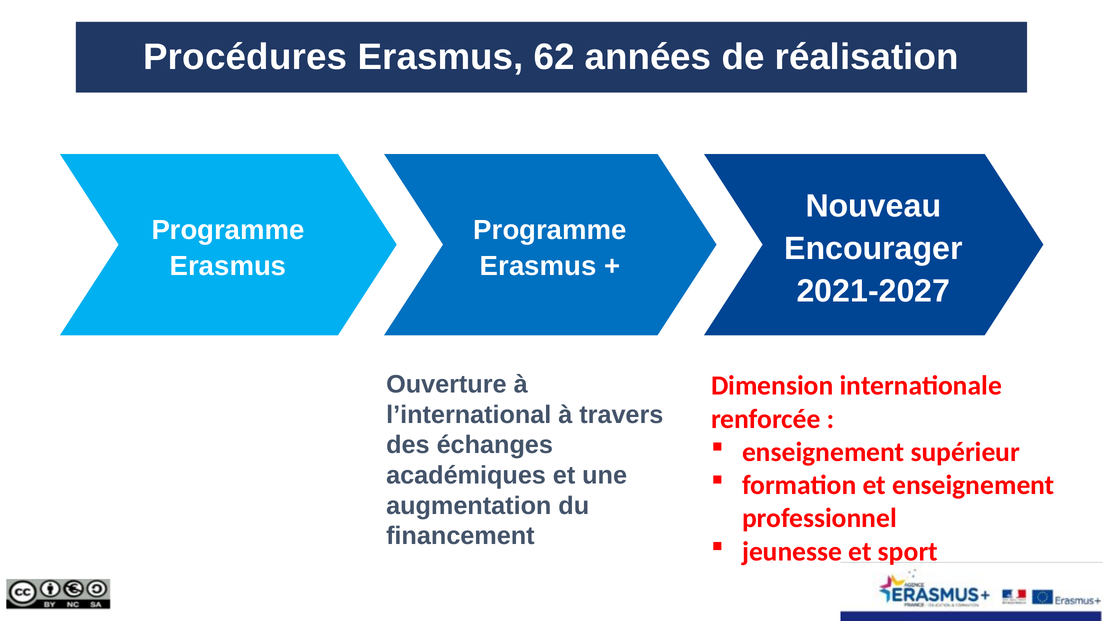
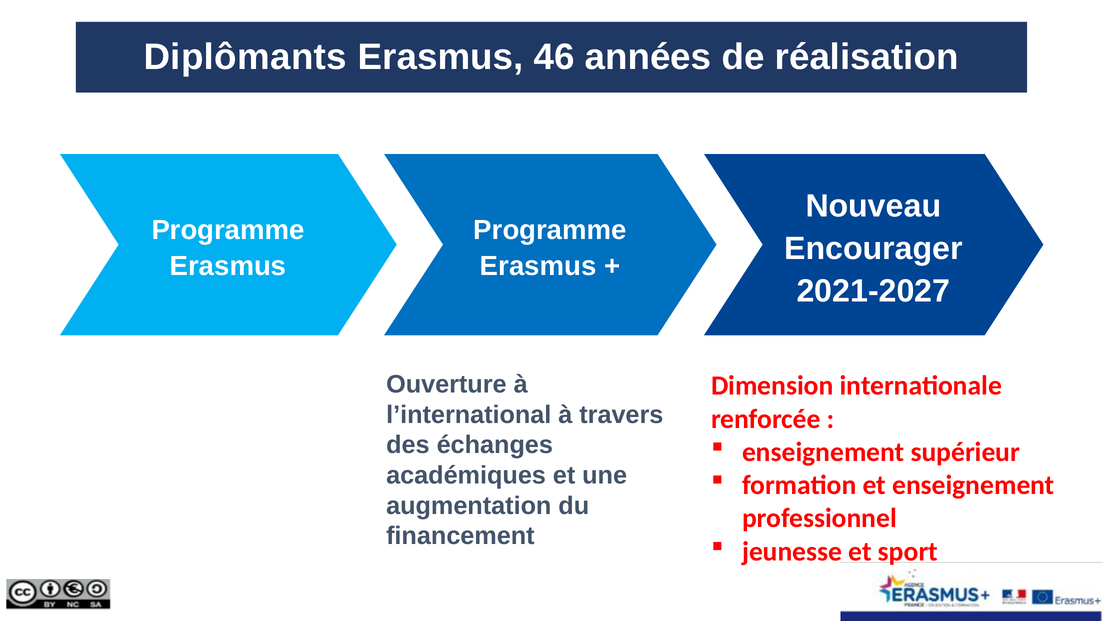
Procédures: Procédures -> Diplômants
62: 62 -> 46
